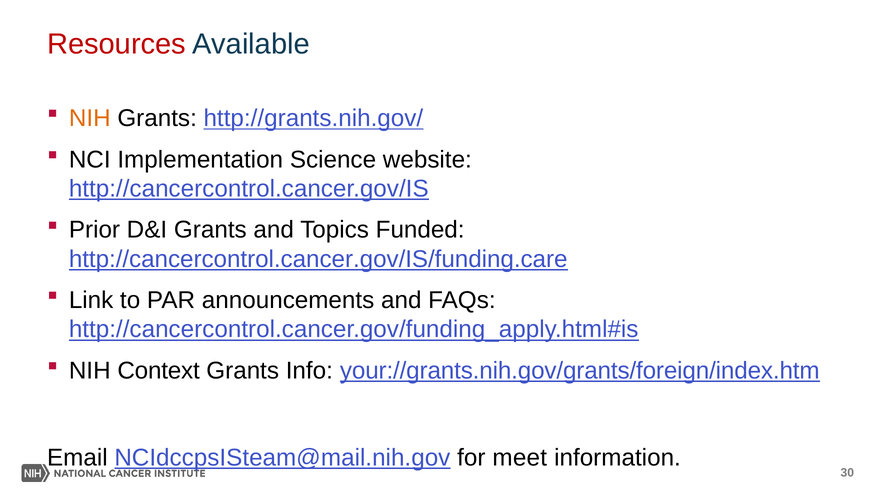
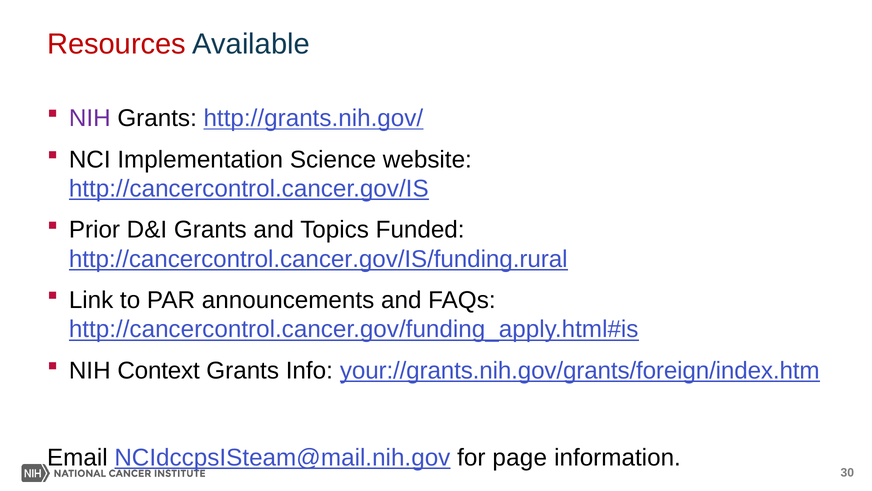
NIH at (90, 118) colour: orange -> purple
http://cancercontrol.cancer.gov/IS/funding.care: http://cancercontrol.cancer.gov/IS/funding.care -> http://cancercontrol.cancer.gov/IS/funding.rural
meet: meet -> page
